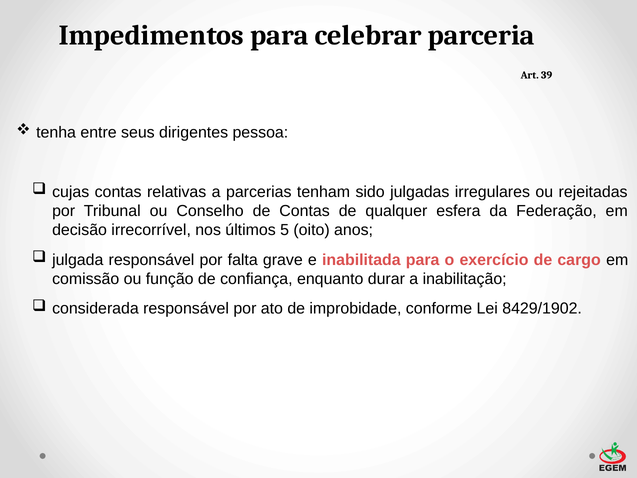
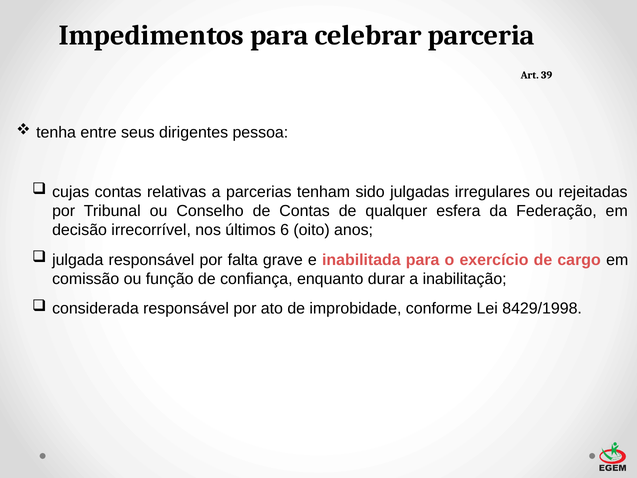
5: 5 -> 6
8429/1902: 8429/1902 -> 8429/1998
